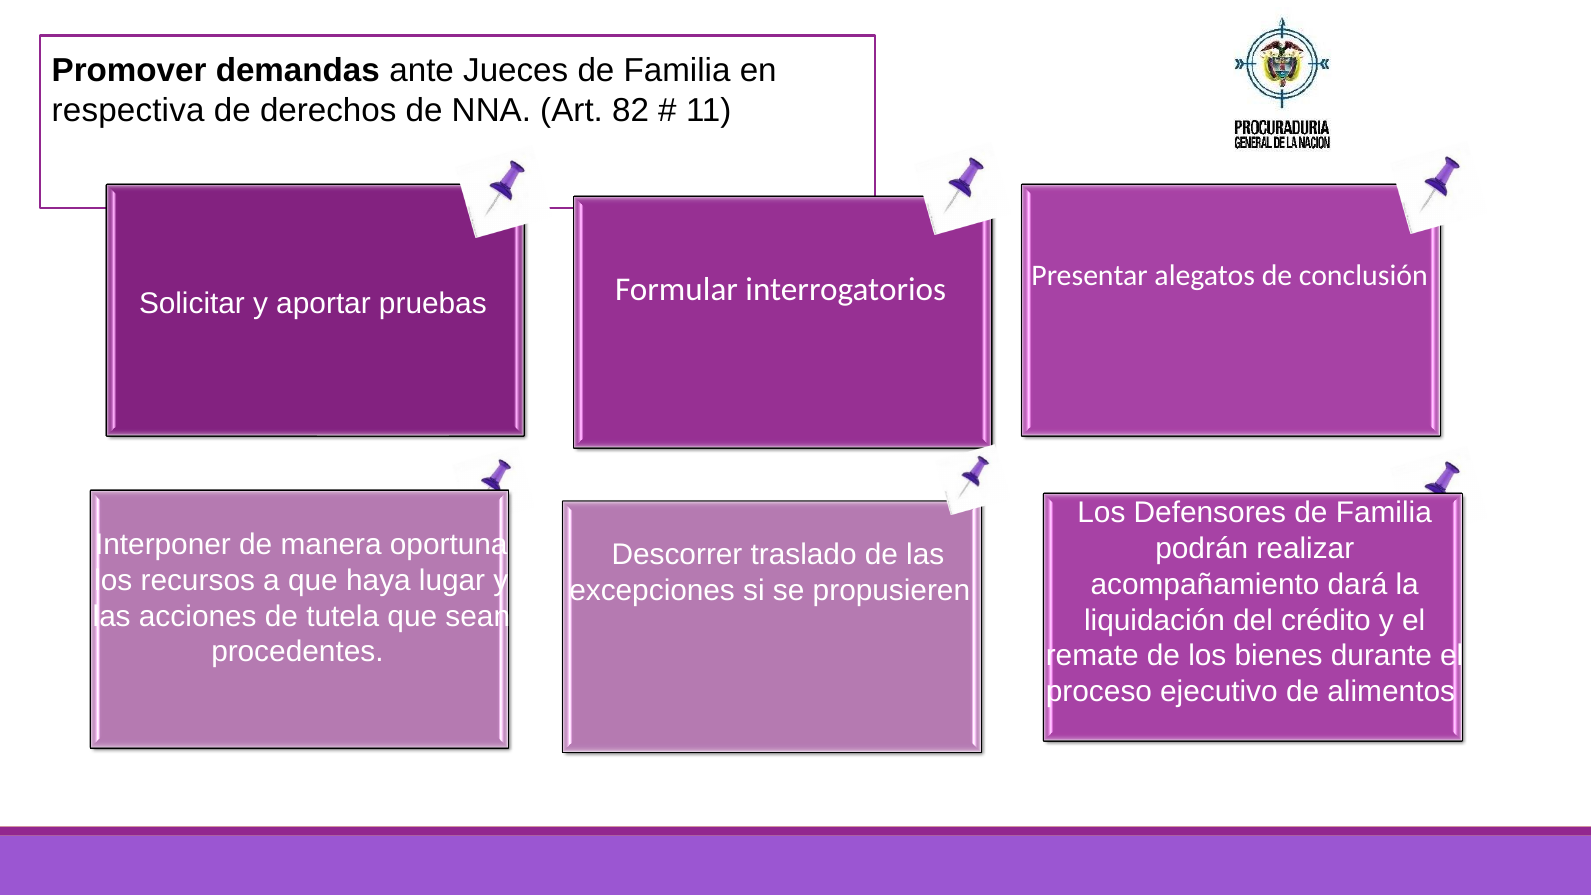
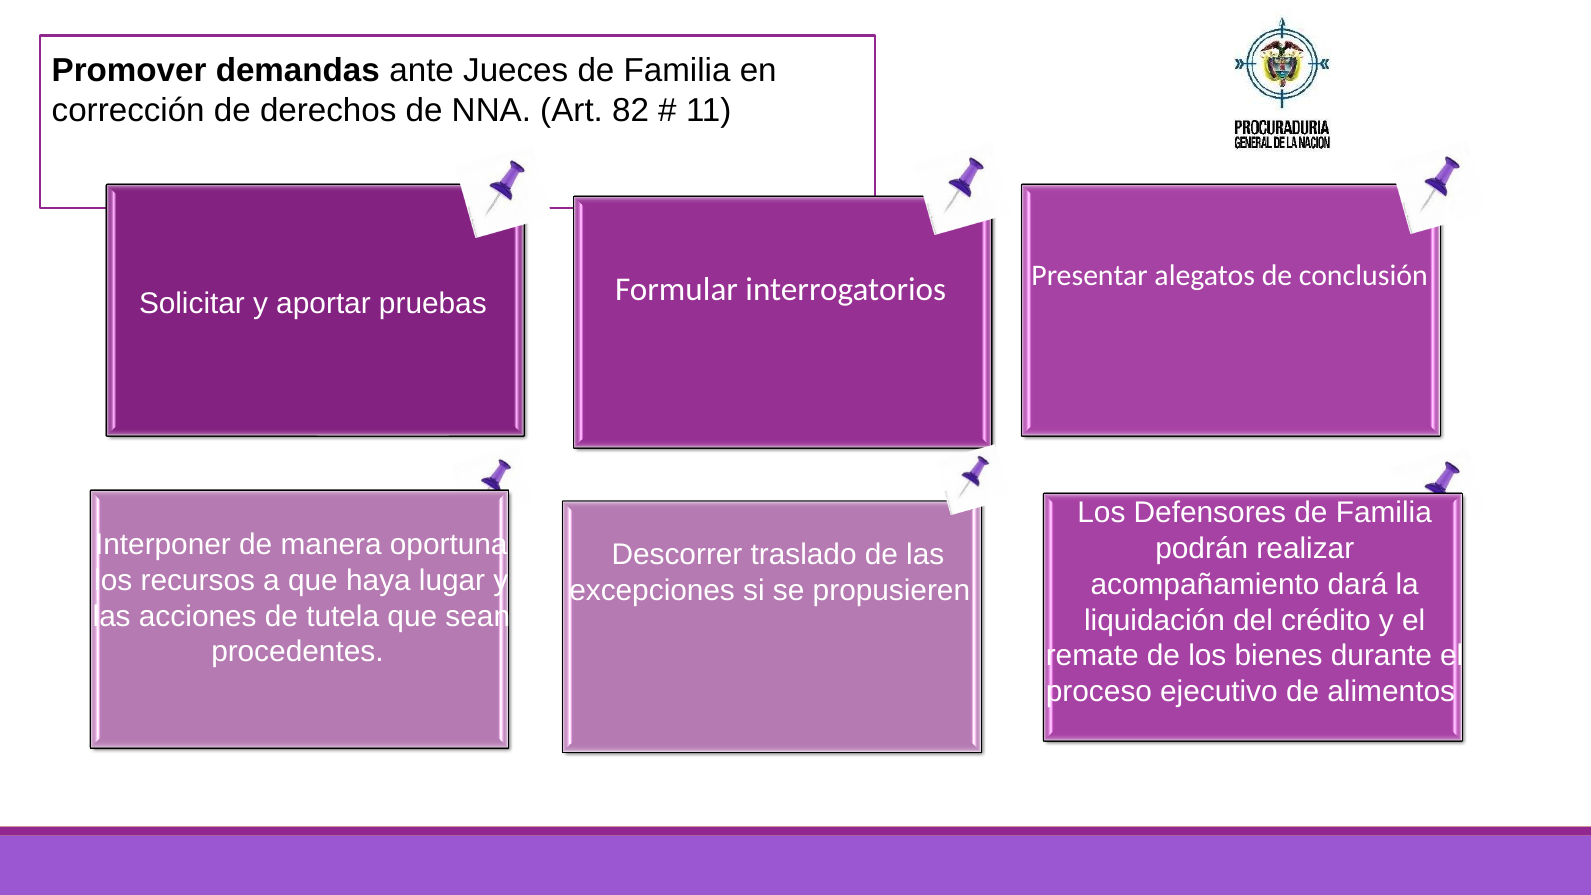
respectiva: respectiva -> corrección
